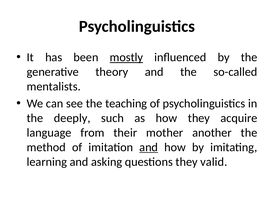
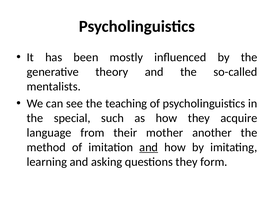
mostly underline: present -> none
deeply: deeply -> special
valid: valid -> form
